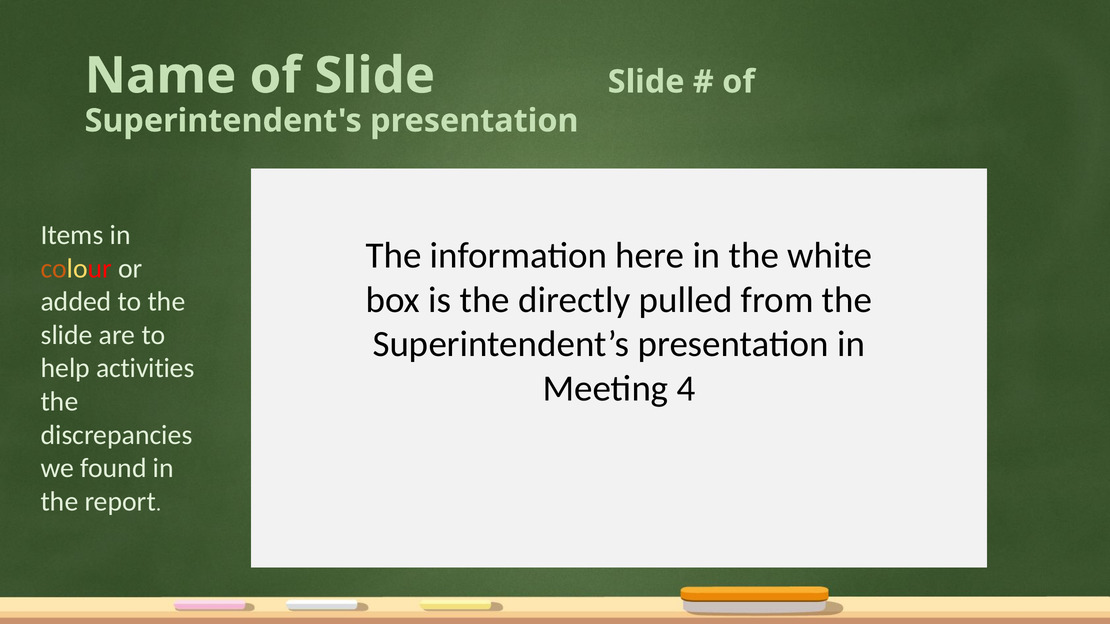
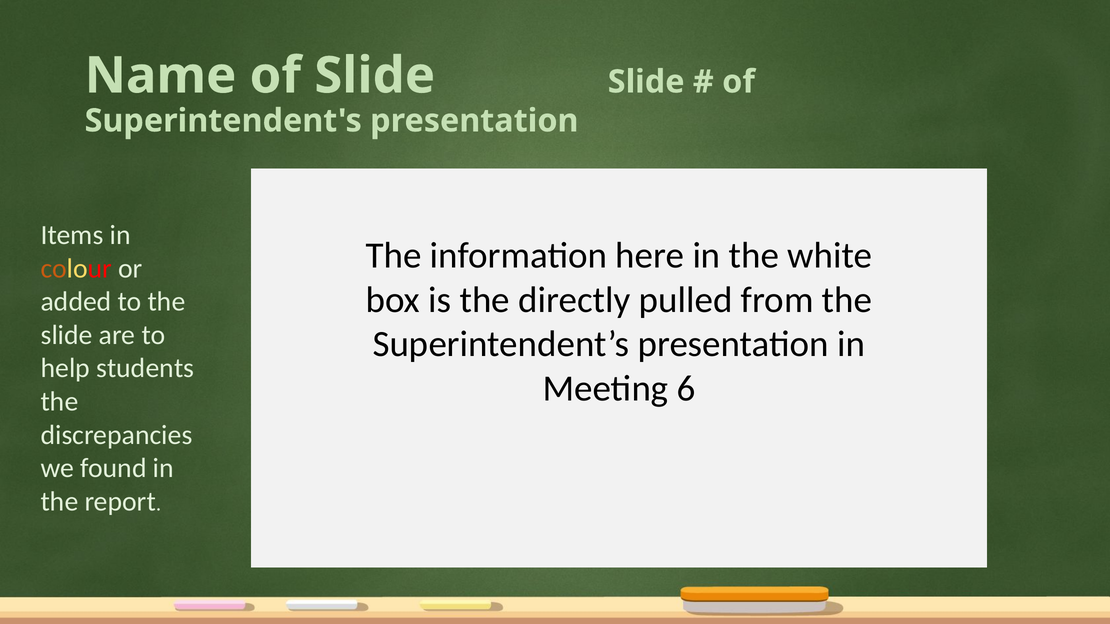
activities: activities -> students
4: 4 -> 6
